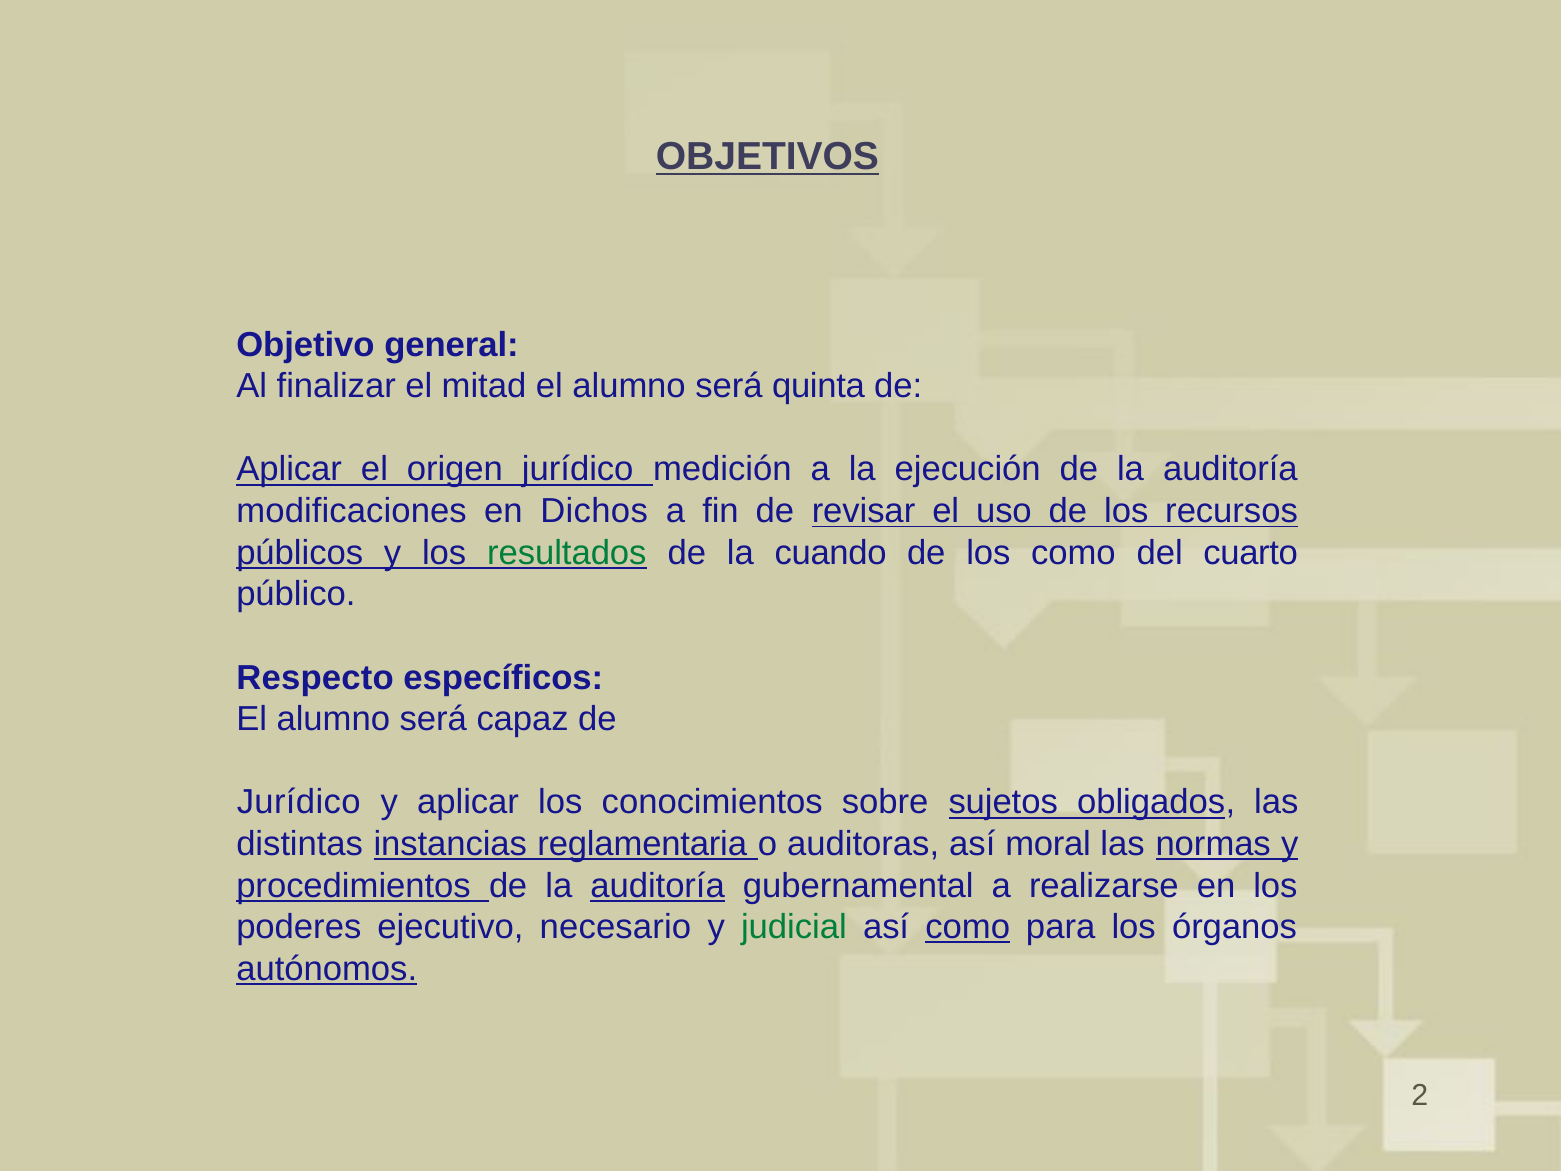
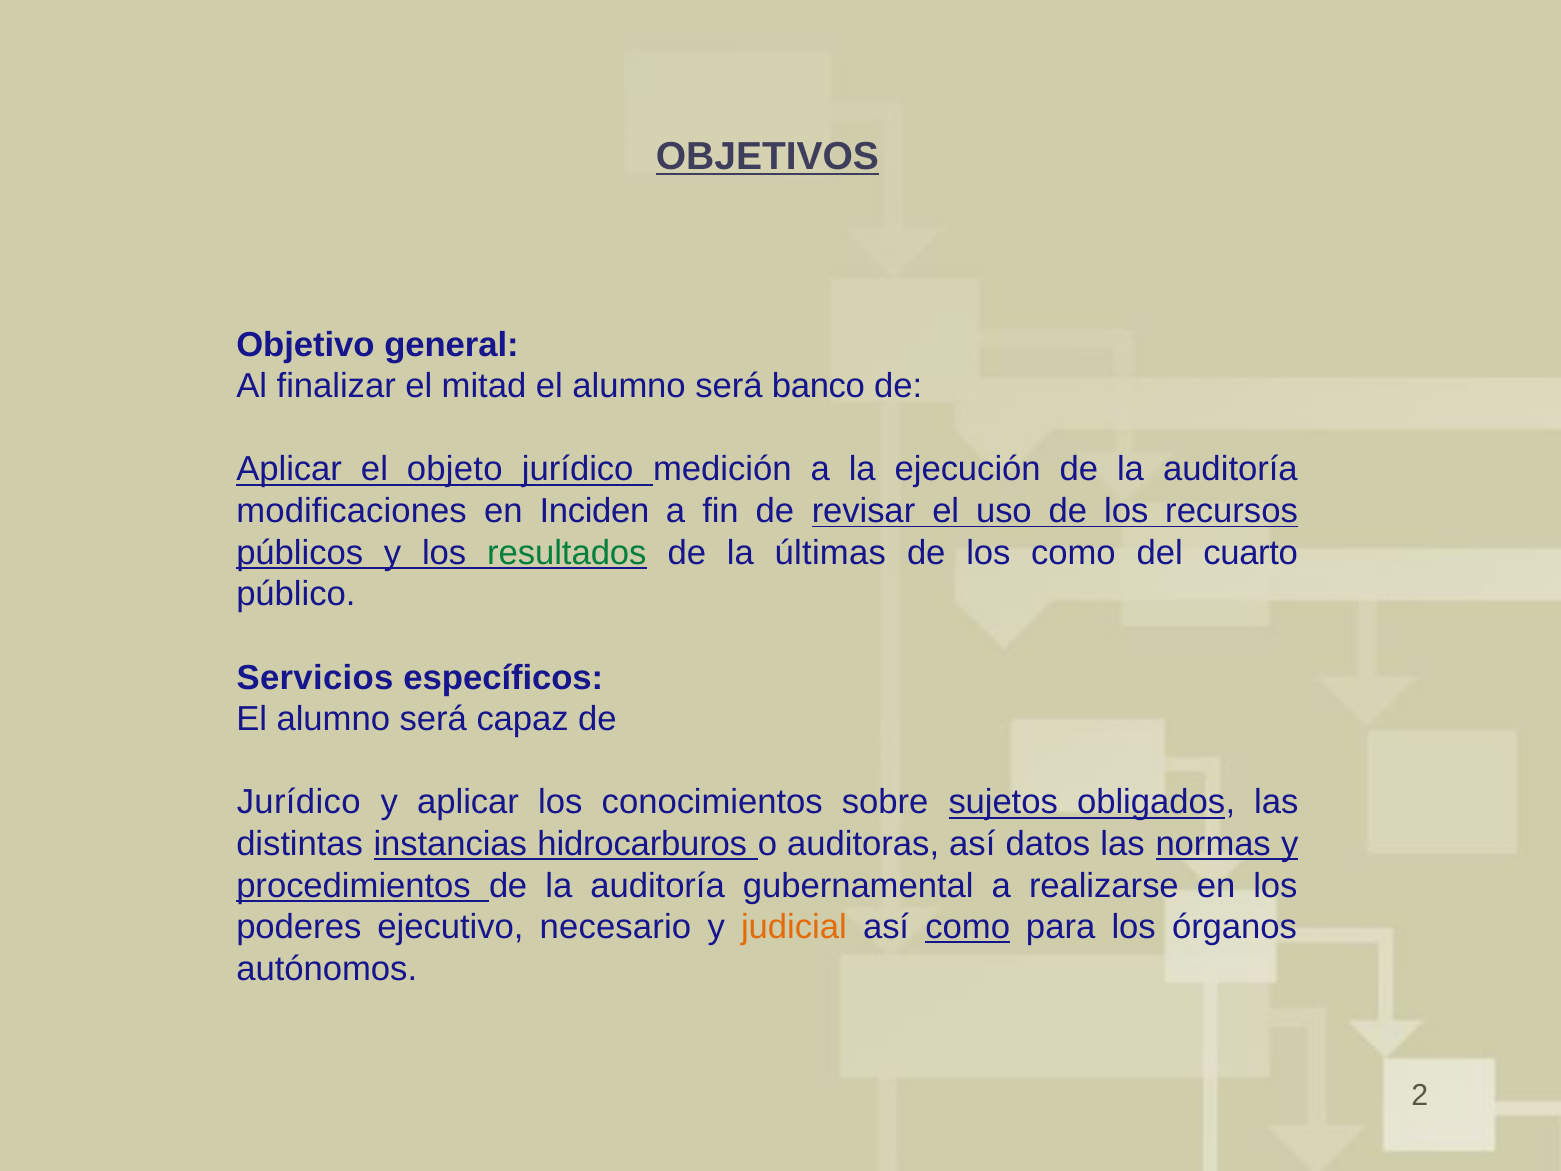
quinta: quinta -> banco
origen: origen -> objeto
Dichos: Dichos -> Inciden
cuando: cuando -> últimas
Respecto: Respecto -> Servicios
reglamentaria: reglamentaria -> hidrocarburos
moral: moral -> datos
auditoría at (658, 885) underline: present -> none
judicial colour: green -> orange
autónomos underline: present -> none
